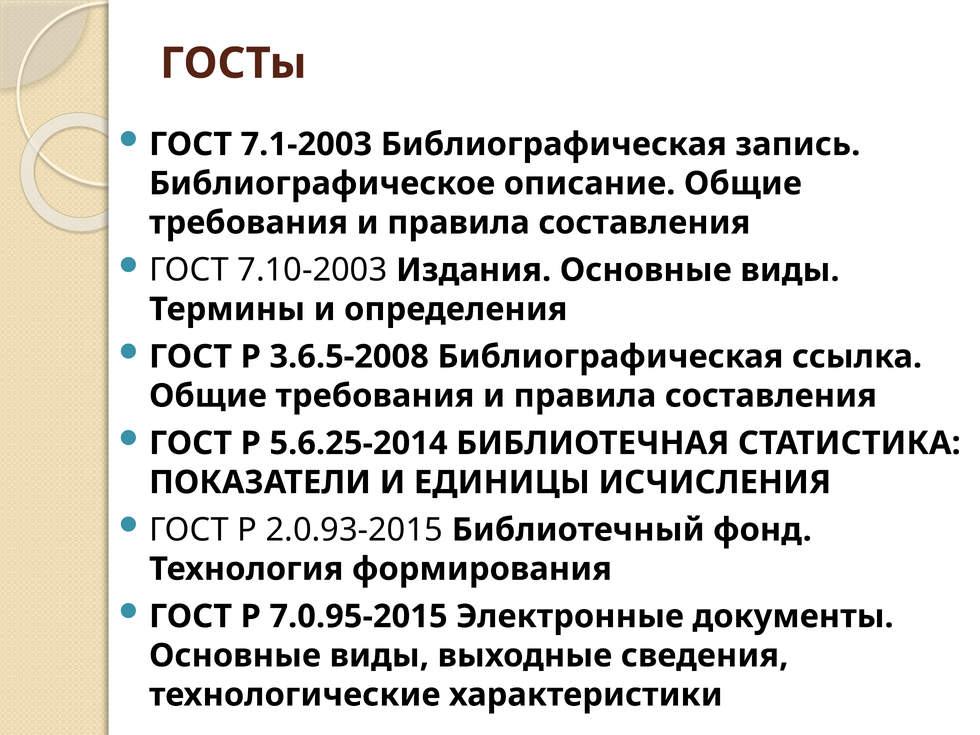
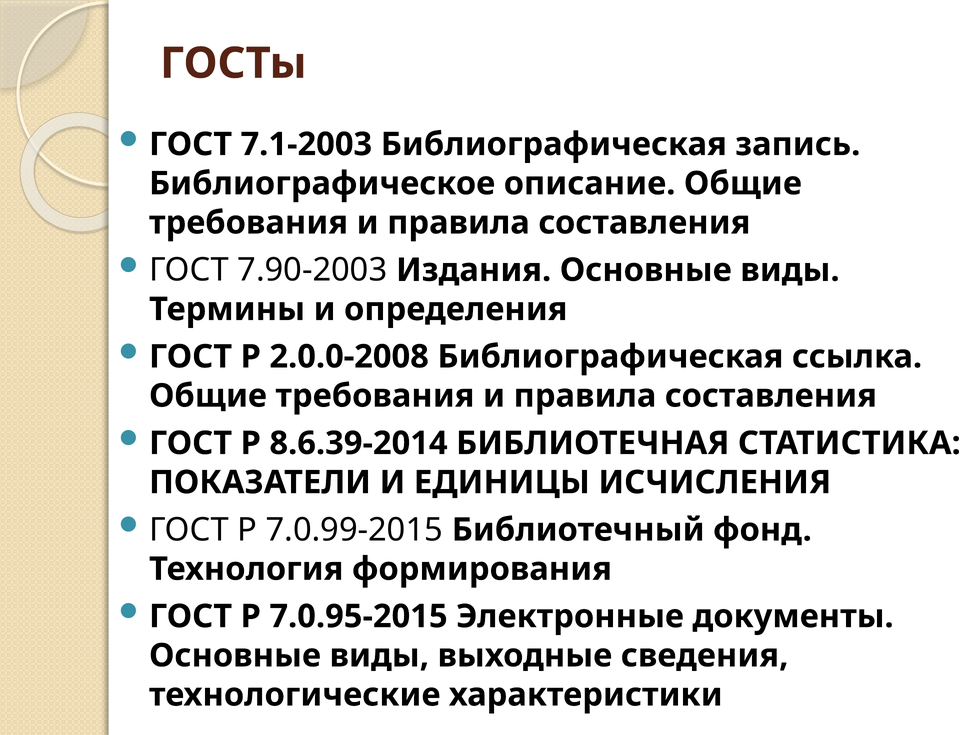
7.10-2003: 7.10-2003 -> 7.90-2003
3.6.5-2008: 3.6.5-2008 -> 2.0.0-2008
5.6.25-2014: 5.6.25-2014 -> 8.6.39-2014
2.0.93-2015: 2.0.93-2015 -> 7.0.99-2015
